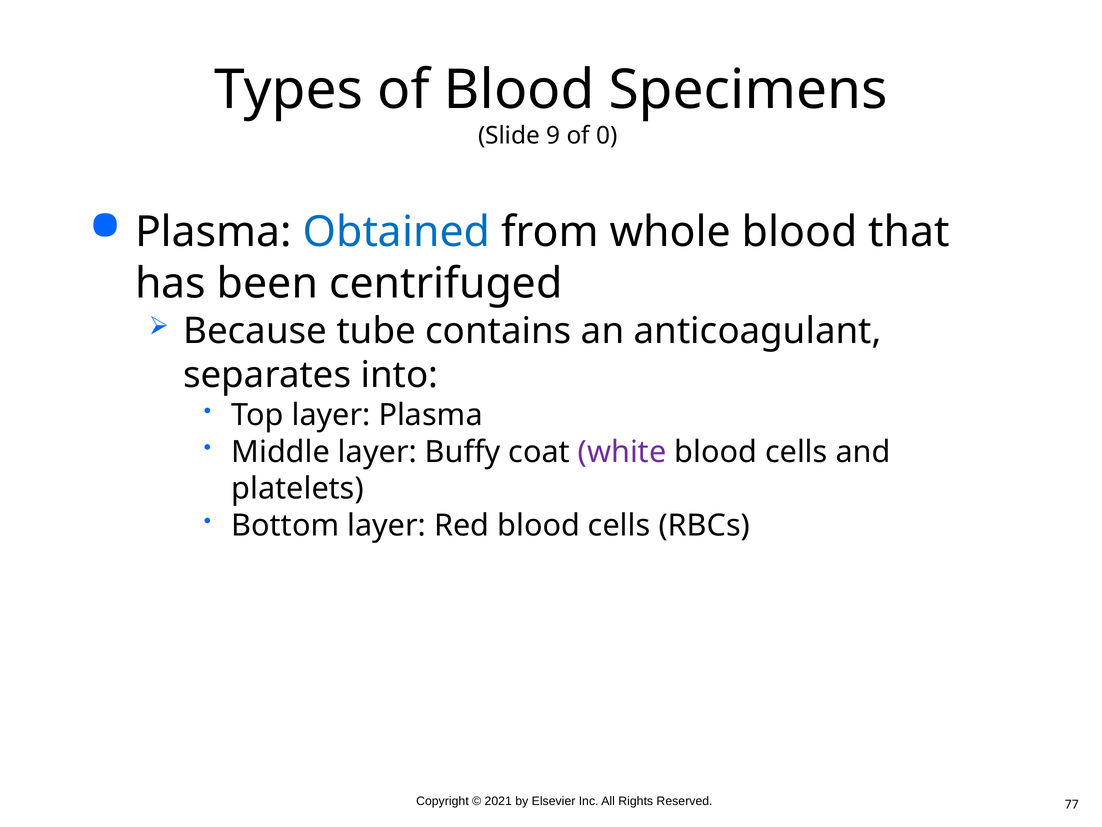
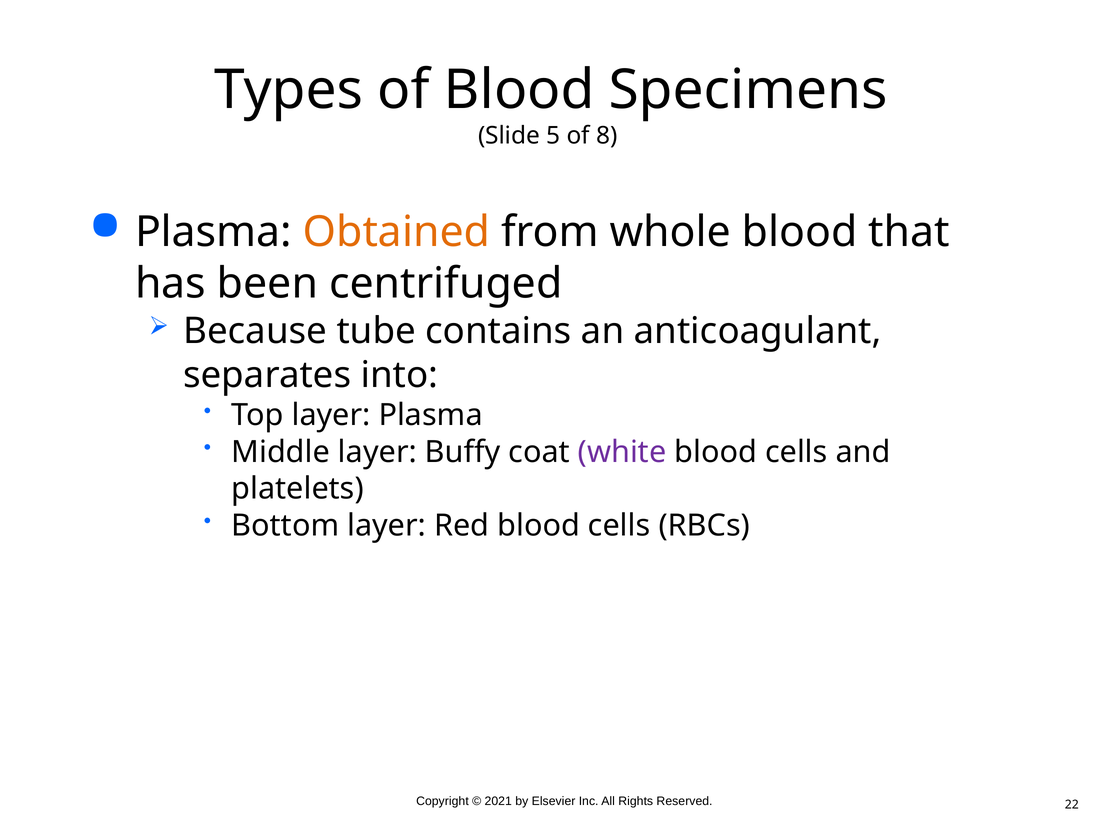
9: 9 -> 5
0: 0 -> 8
Obtained colour: blue -> orange
77: 77 -> 22
